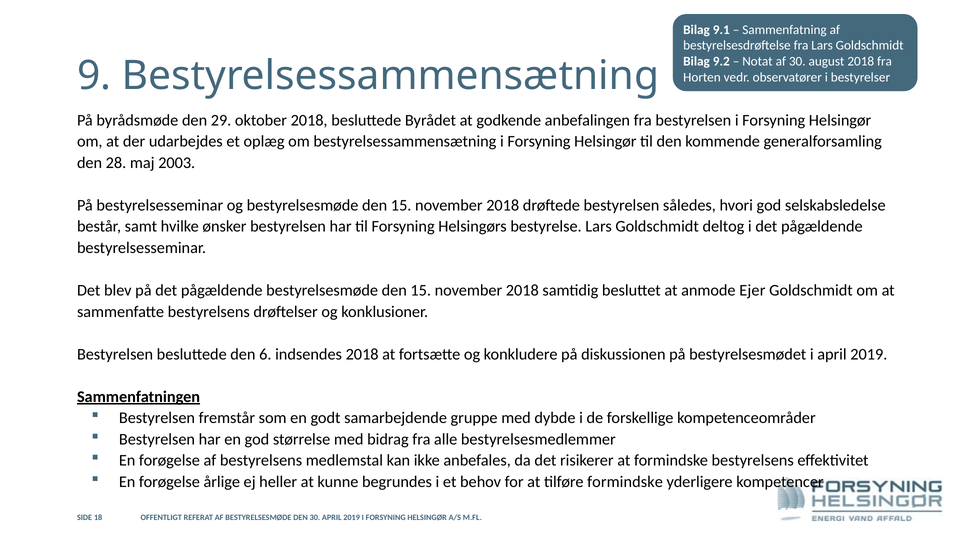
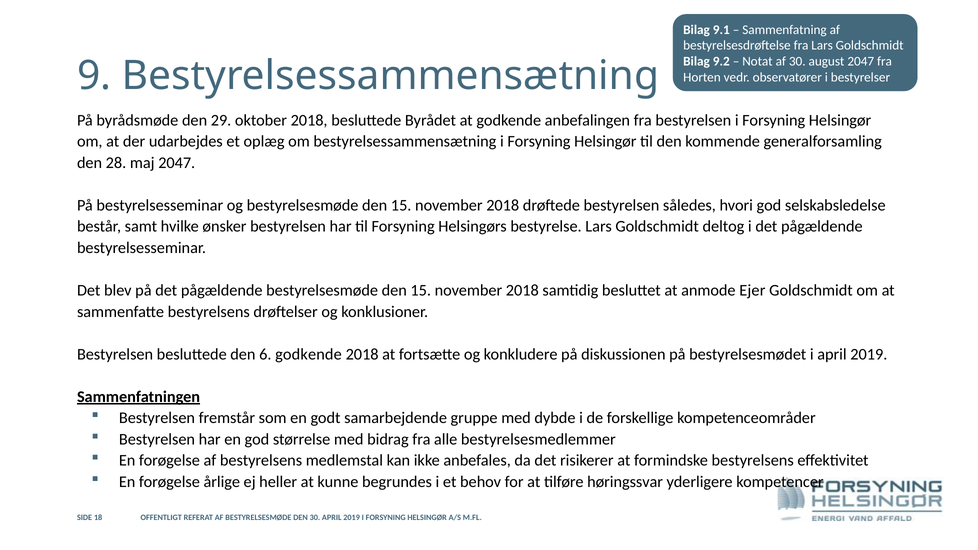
august 2018: 2018 -> 2047
maj 2003: 2003 -> 2047
6 indsendes: indsendes -> godkende
tilføre formindske: formindske -> høringssvar
